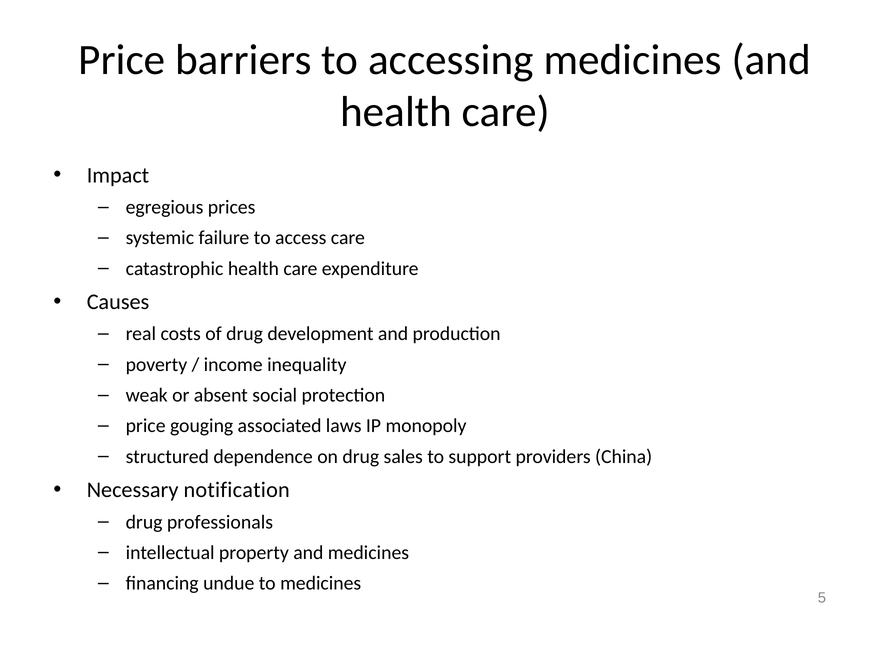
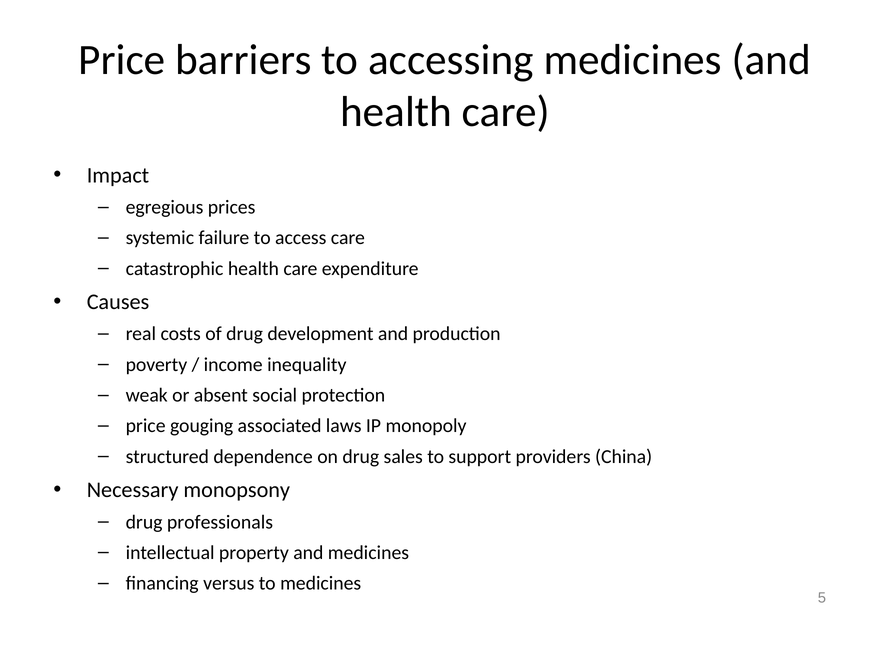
notification: notification -> monopsony
undue: undue -> versus
